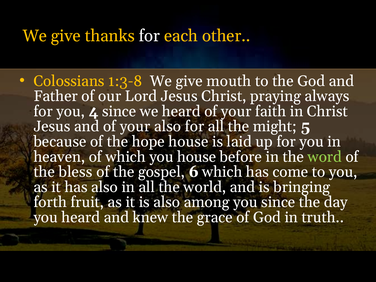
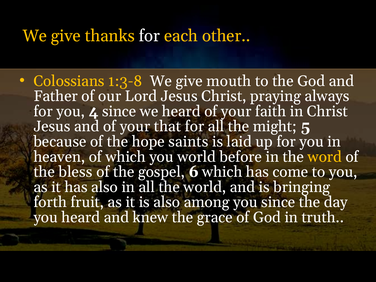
your also: also -> that
hope house: house -> saints
you house: house -> world
word colour: light green -> yellow
